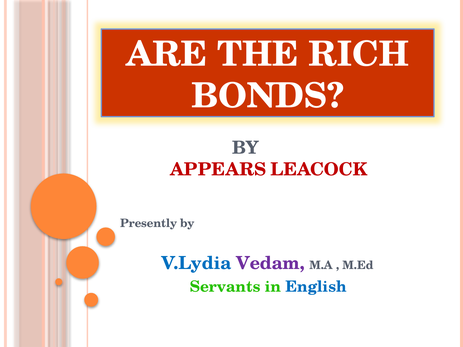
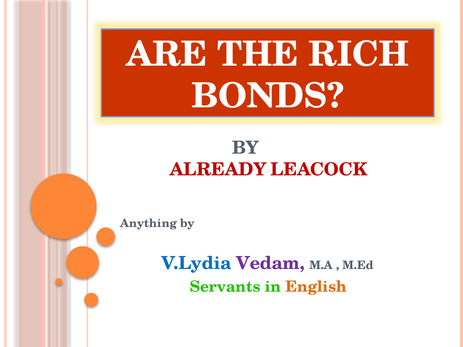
APPEARS: APPEARS -> ALREADY
Presently: Presently -> Anything
English colour: blue -> orange
